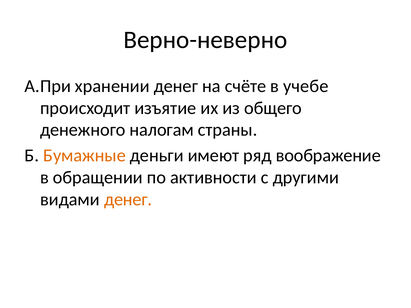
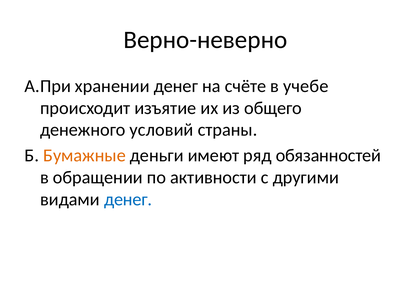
налогам: налогам -> условий
воображение: воображение -> обязанностей
денег at (128, 200) colour: orange -> blue
